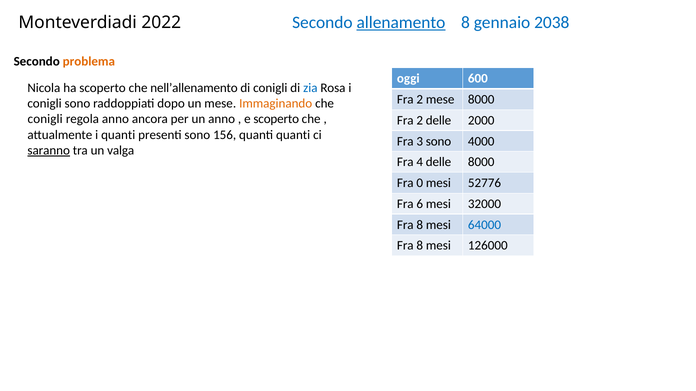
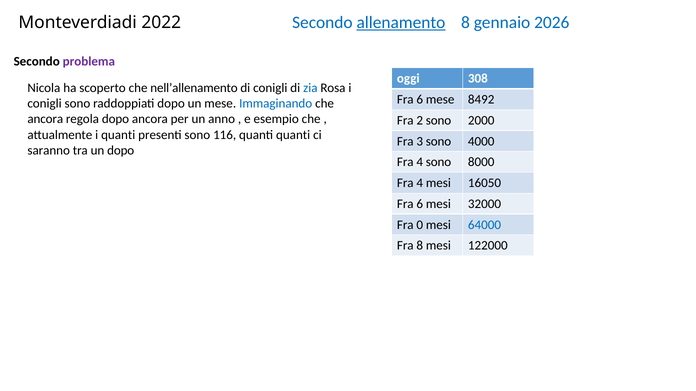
2038: 2038 -> 2026
problema colour: orange -> purple
600: 600 -> 308
2 at (420, 100): 2 -> 6
mese 8000: 8000 -> 8492
Immaginando colour: orange -> blue
conigli at (45, 119): conigli -> ancora
regola anno: anno -> dopo
e scoperto: scoperto -> esempio
2 delle: delle -> sono
156: 156 -> 116
saranno underline: present -> none
un valga: valga -> dopo
4 delle: delle -> sono
0 at (420, 183): 0 -> 4
52776: 52776 -> 16050
8 at (420, 225): 8 -> 0
126000: 126000 -> 122000
